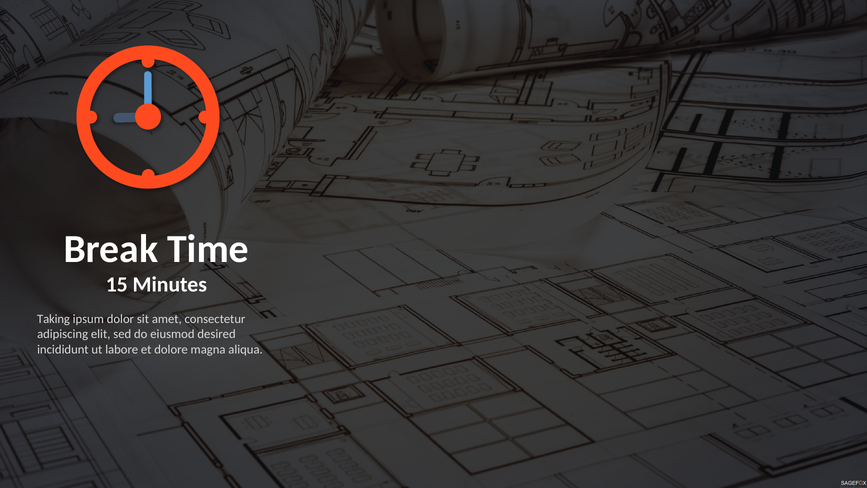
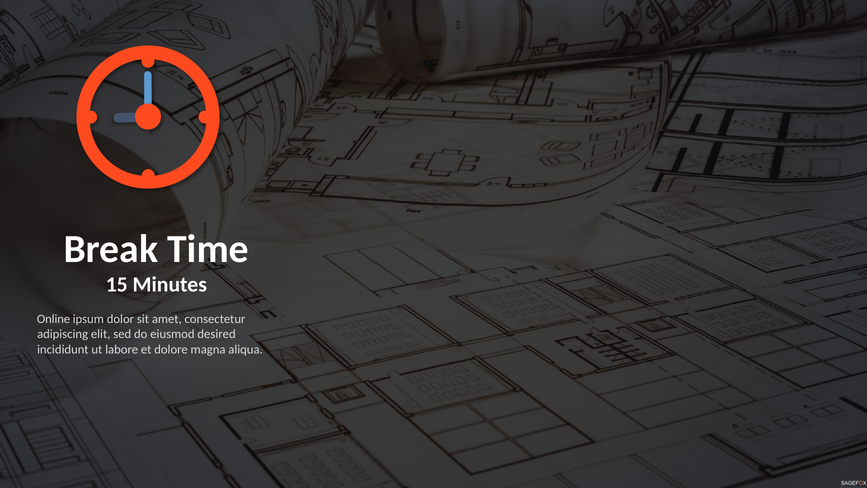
Taking: Taking -> Online
